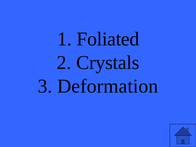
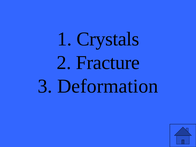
Foliated: Foliated -> Crystals
Crystals: Crystals -> Fracture
